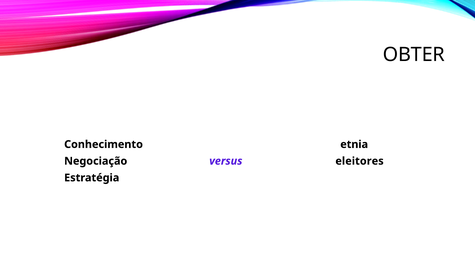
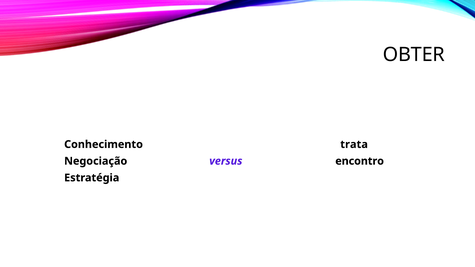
etnia: etnia -> trata
eleitores: eleitores -> encontro
